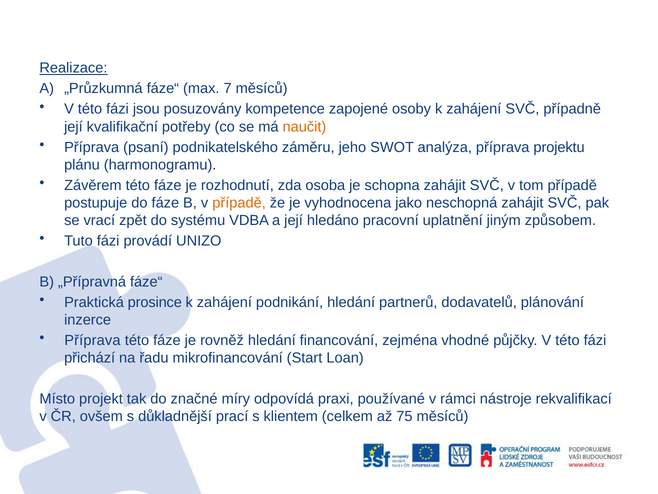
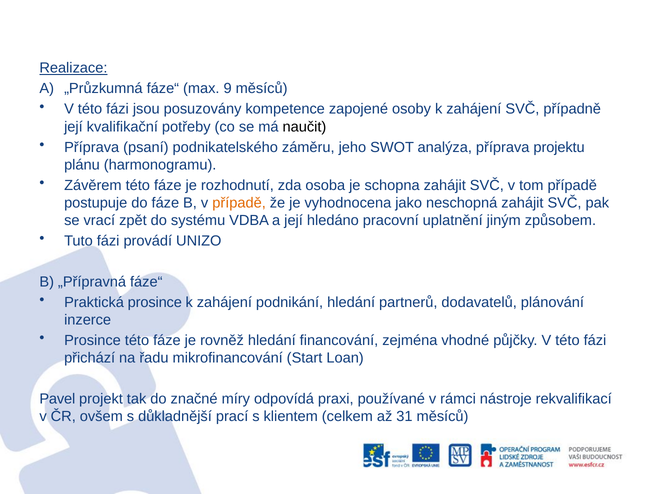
7: 7 -> 9
naučit colour: orange -> black
Příprava at (92, 340): Příprava -> Prosince
Místo: Místo -> Pavel
75: 75 -> 31
